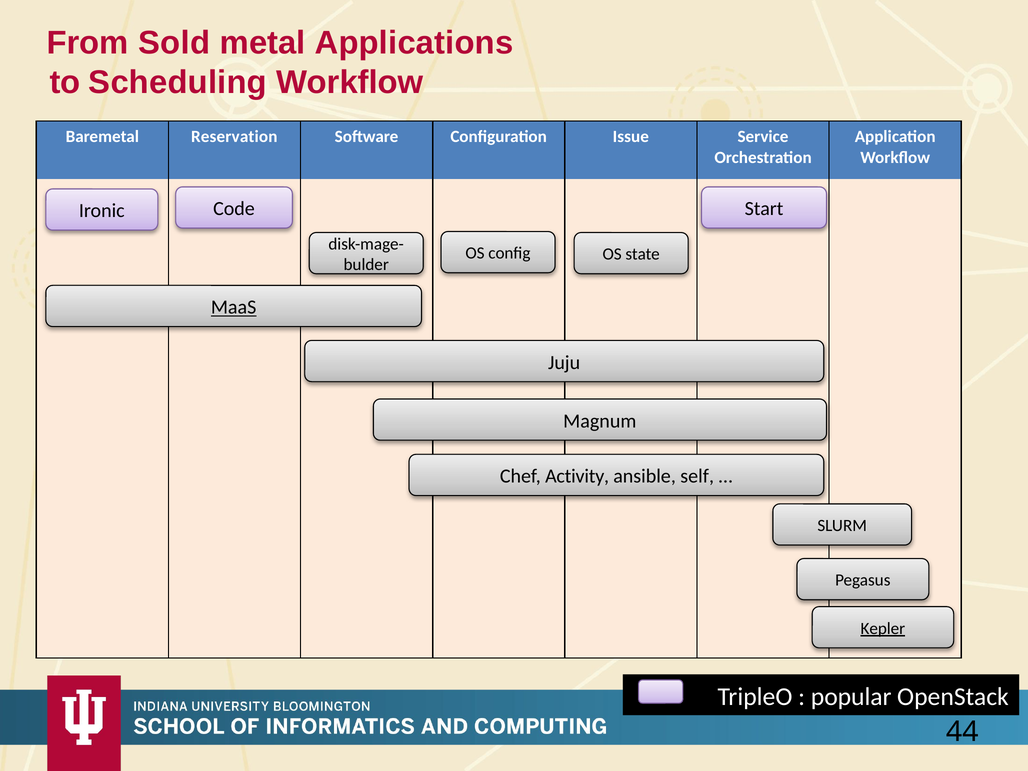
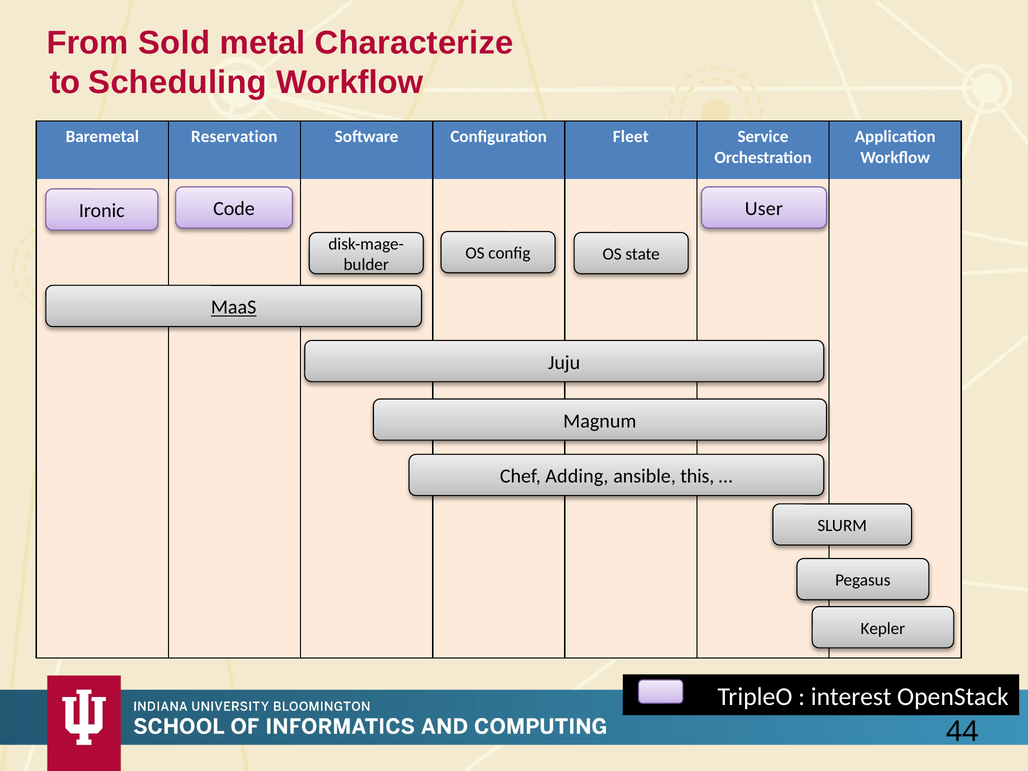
Applications: Applications -> Characterize
Issue: Issue -> Fleet
Start: Start -> User
Activity: Activity -> Adding
self: self -> this
Kepler underline: present -> none
popular: popular -> interest
